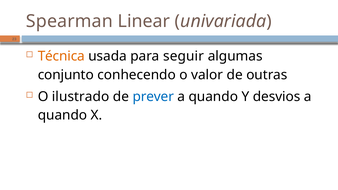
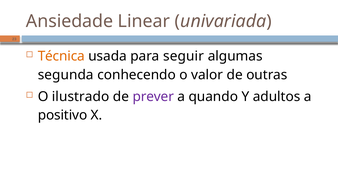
Spearman: Spearman -> Ansiedade
conjunto: conjunto -> segunda
prever colour: blue -> purple
desvios: desvios -> adultos
quando at (62, 115): quando -> positivo
